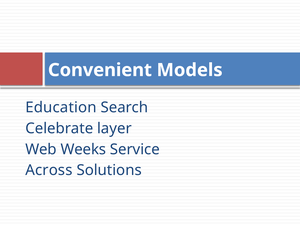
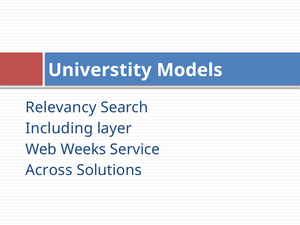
Convenient: Convenient -> Universtity
Education: Education -> Relevancy
Celebrate: Celebrate -> Including
